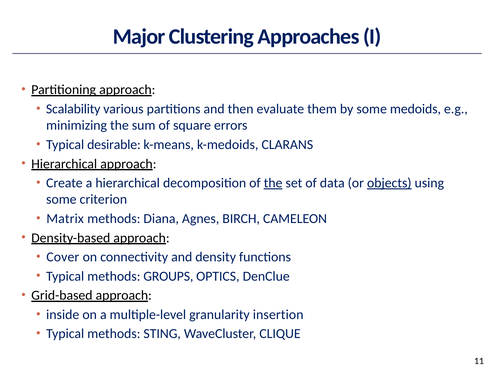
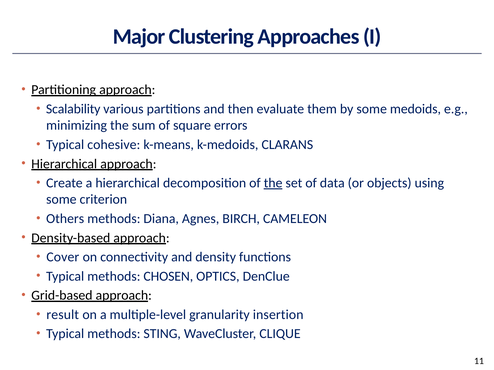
desirable: desirable -> cohesive
objects underline: present -> none
Matrix: Matrix -> Others
GROUPS: GROUPS -> CHOSEN
inside: inside -> result
